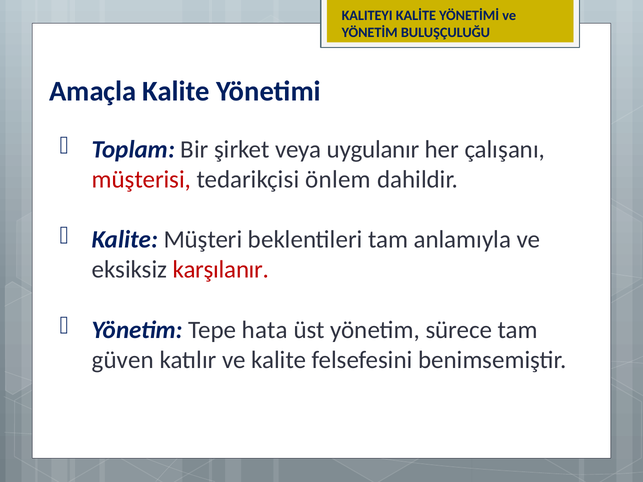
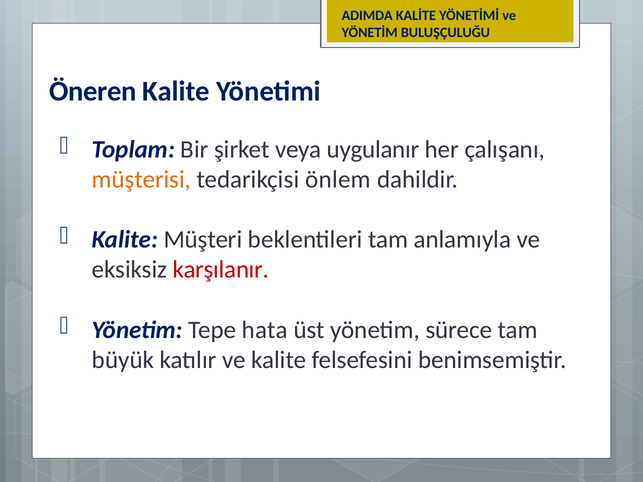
KALITEYI: KALITEYI -> ADIMDA
Amaçla: Amaçla -> Öneren
müşterisi colour: red -> orange
güven: güven -> büyük
